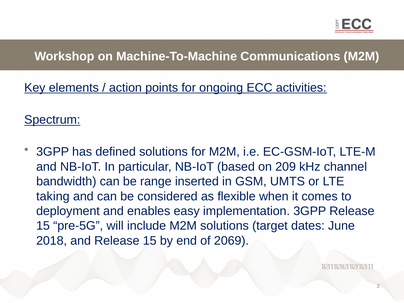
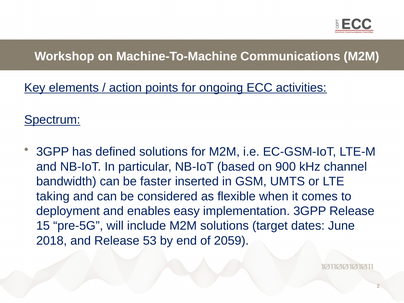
209: 209 -> 900
range: range -> faster
and Release 15: 15 -> 53
2069: 2069 -> 2059
